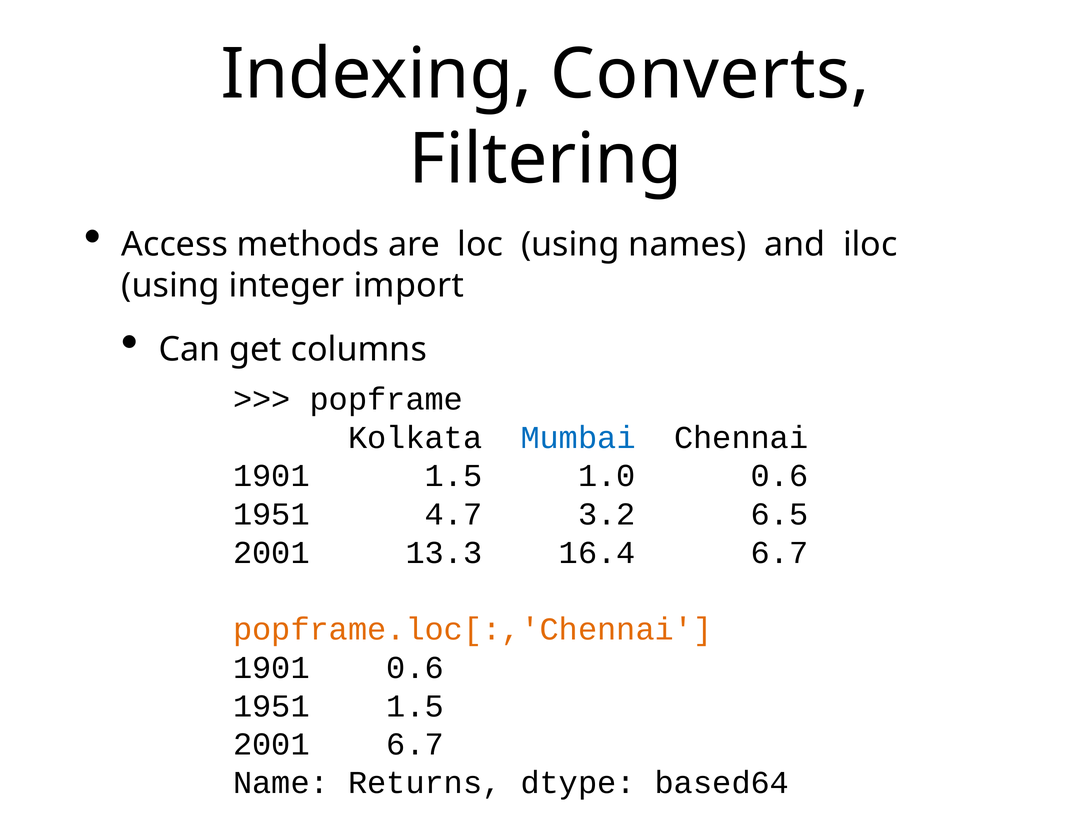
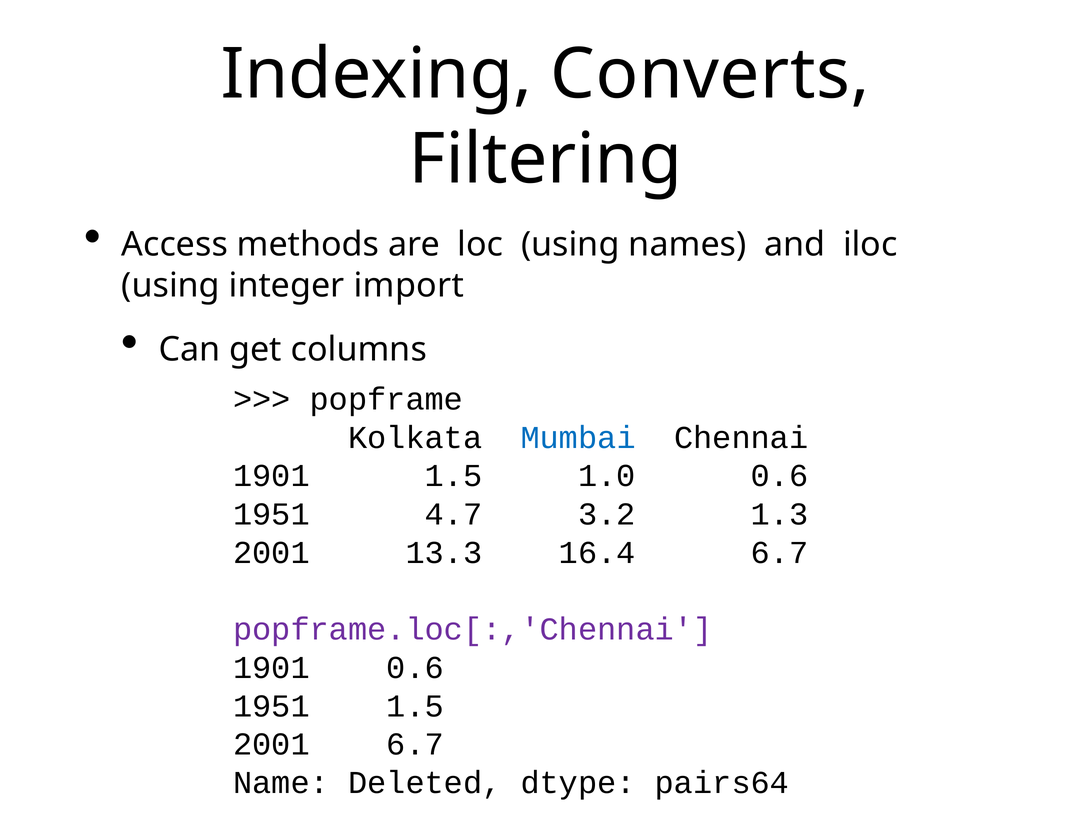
6.5: 6.5 -> 1.3
popframe.loc[:,'Chennai colour: orange -> purple
Returns: Returns -> Deleted
based64: based64 -> pairs64
